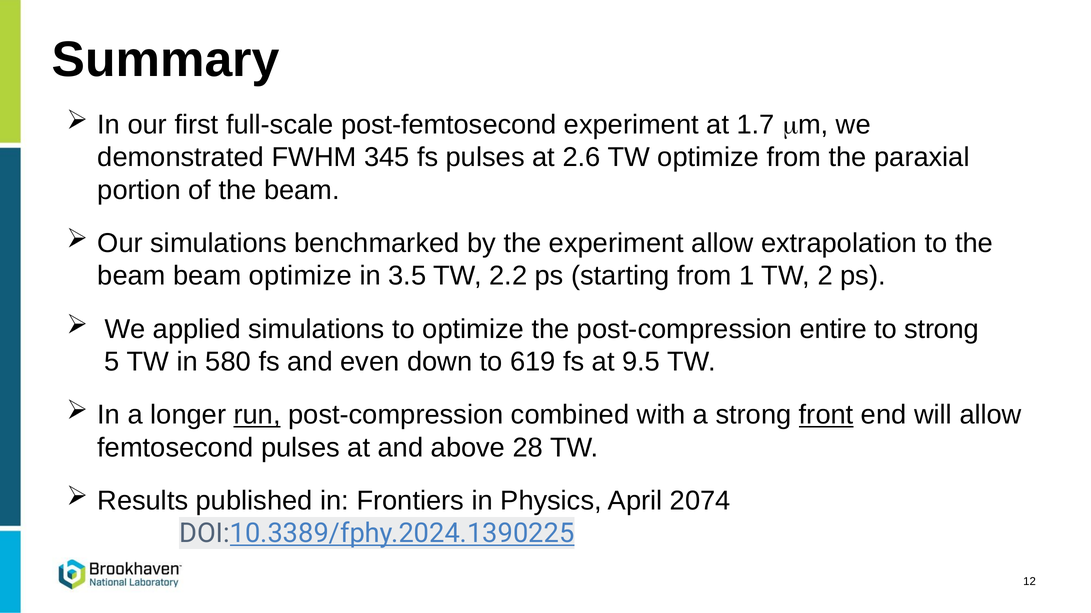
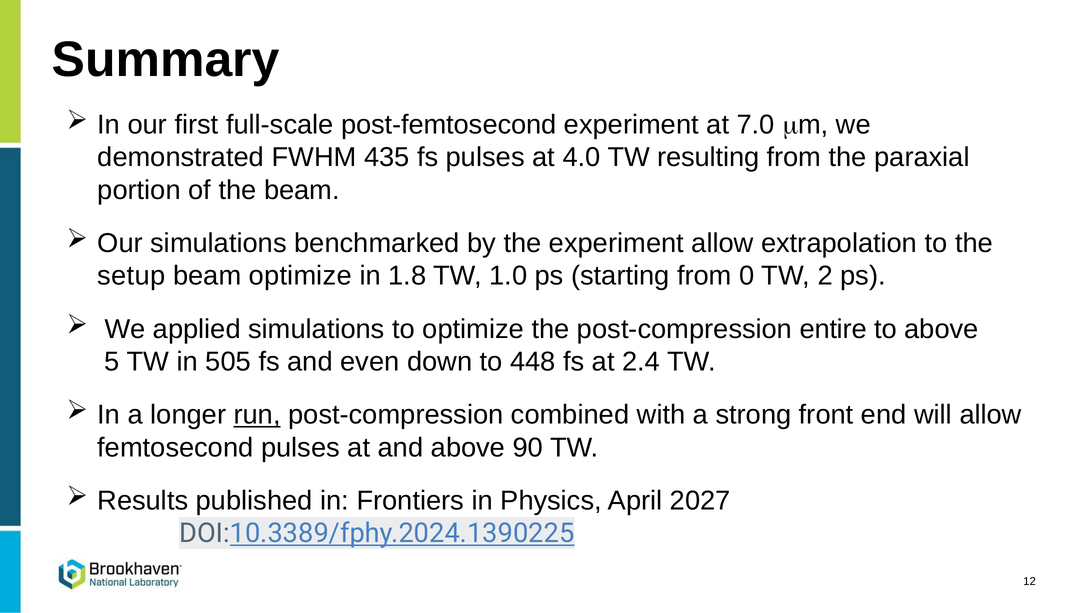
1.7: 1.7 -> 7.0
345: 345 -> 435
2.6: 2.6 -> 4.0
TW optimize: optimize -> resulting
beam at (131, 276): beam -> setup
3.5: 3.5 -> 1.8
2.2: 2.2 -> 1.0
1: 1 -> 0
to strong: strong -> above
580: 580 -> 505
619: 619 -> 448
9.5: 9.5 -> 2.4
front underline: present -> none
28: 28 -> 90
2074: 2074 -> 2027
